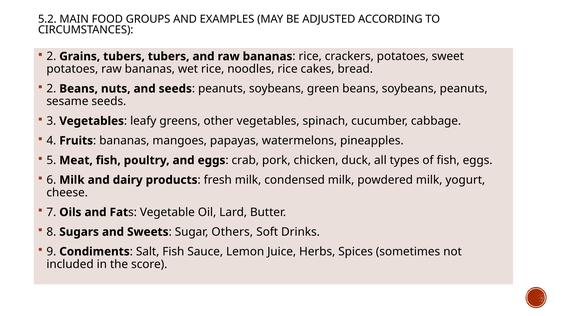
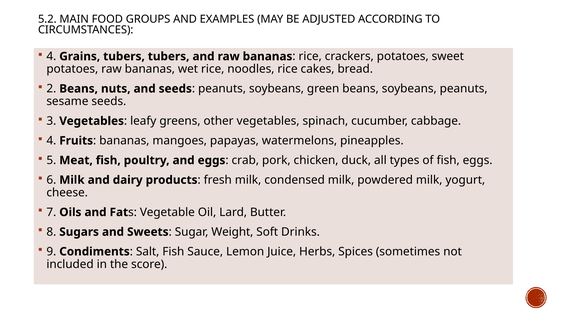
2 at (51, 56): 2 -> 4
Others: Others -> Weight
